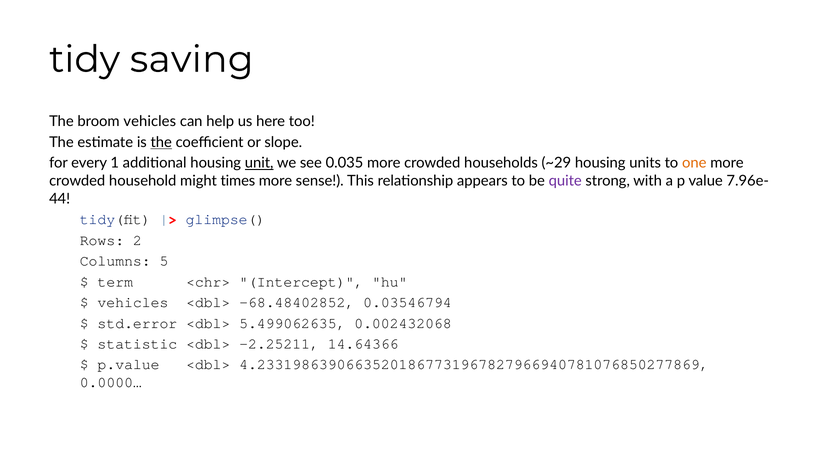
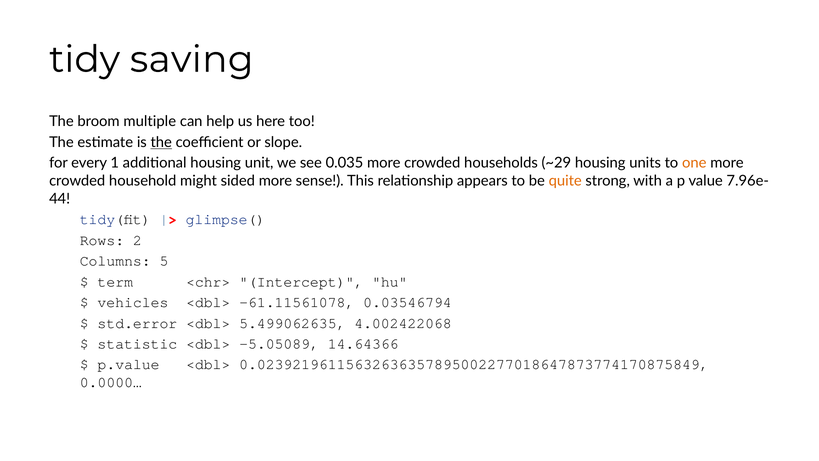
broom vehicles: vehicles -> multiple
unit underline: present -> none
times: times -> sided
quite colour: purple -> orange
-68.48402852: -68.48402852 -> -61.11561078
0.002432068: 0.002432068 -> 4.002422068
-2.25211: -2.25211 -> -5.05089
4.23319863906635201867731967827966940781076850277869: 4.23319863906635201867731967827966940781076850277869 -> 0.02392196115632636357895002277018647873774170875849
